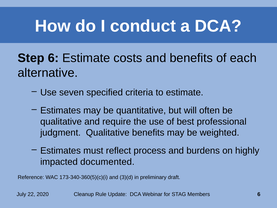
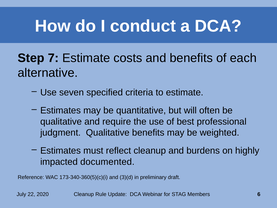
Step 6: 6 -> 7
reflect process: process -> cleanup
